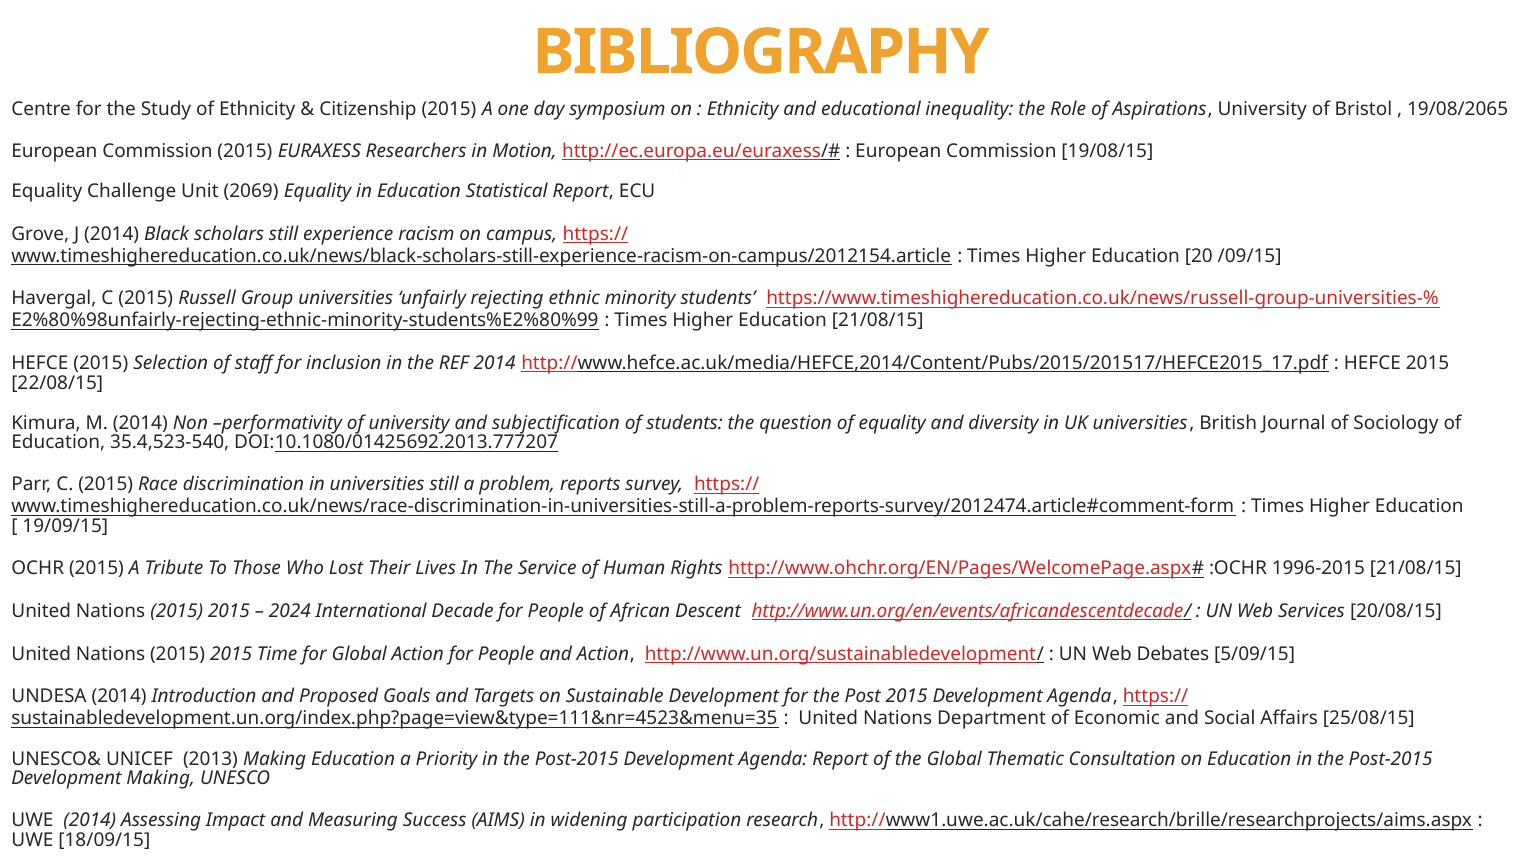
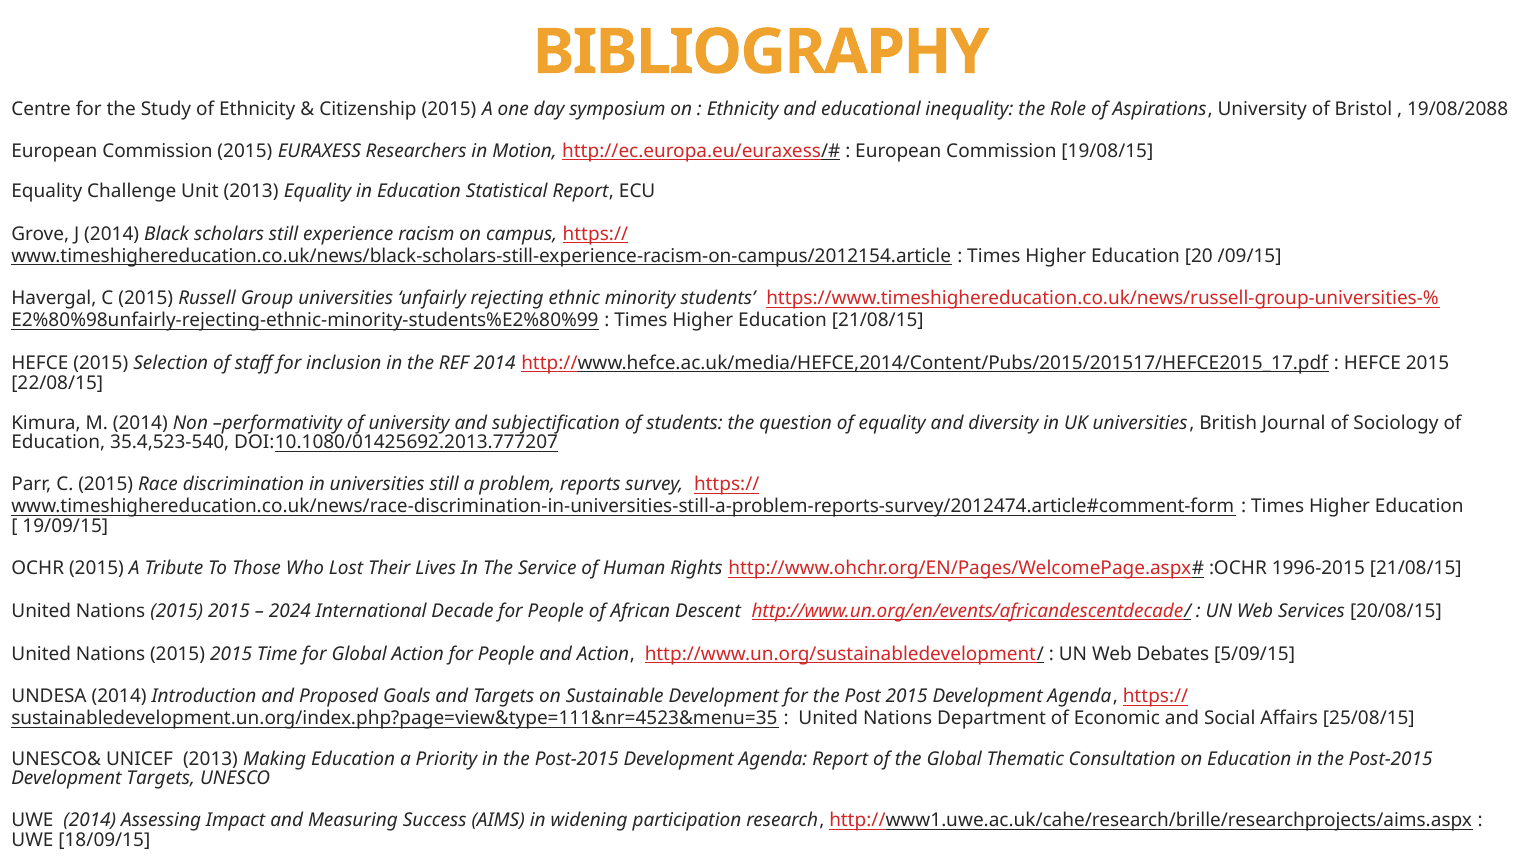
19/08/2065: 19/08/2065 -> 19/08/2088
Unit 2069: 2069 -> 2013
Development Making: Making -> Targets
